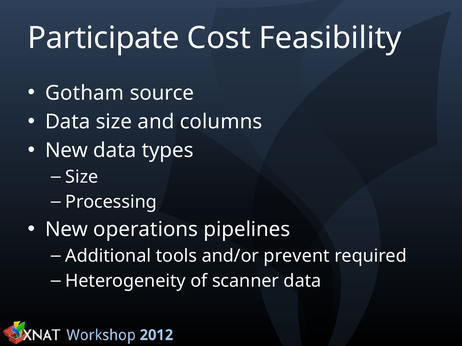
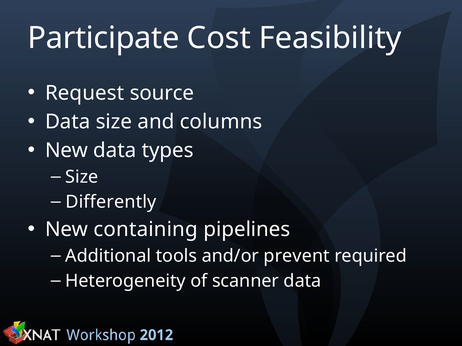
Gotham: Gotham -> Request
Processing: Processing -> Differently
operations: operations -> containing
